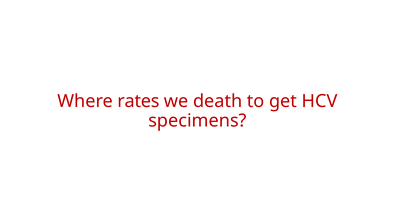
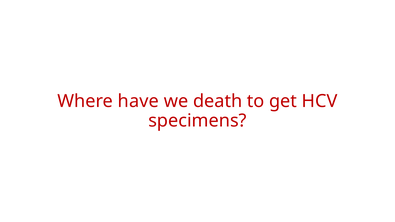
rates: rates -> have
